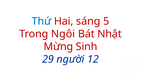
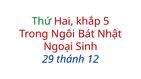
Thứ colour: blue -> green
sáng: sáng -> khắp
Mừng: Mừng -> Ngoại
người: người -> thánh
